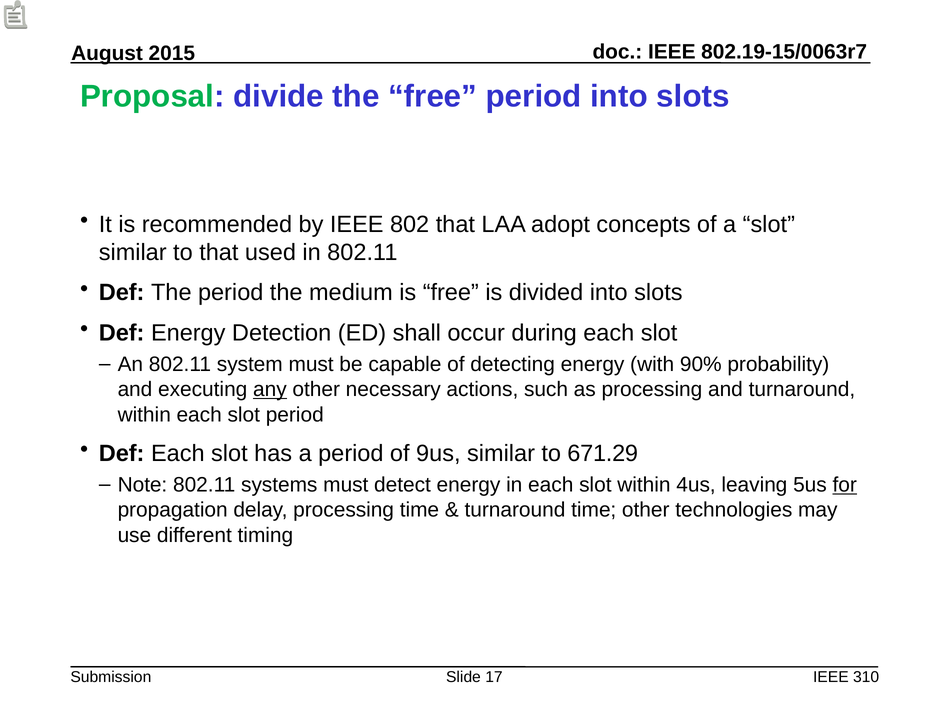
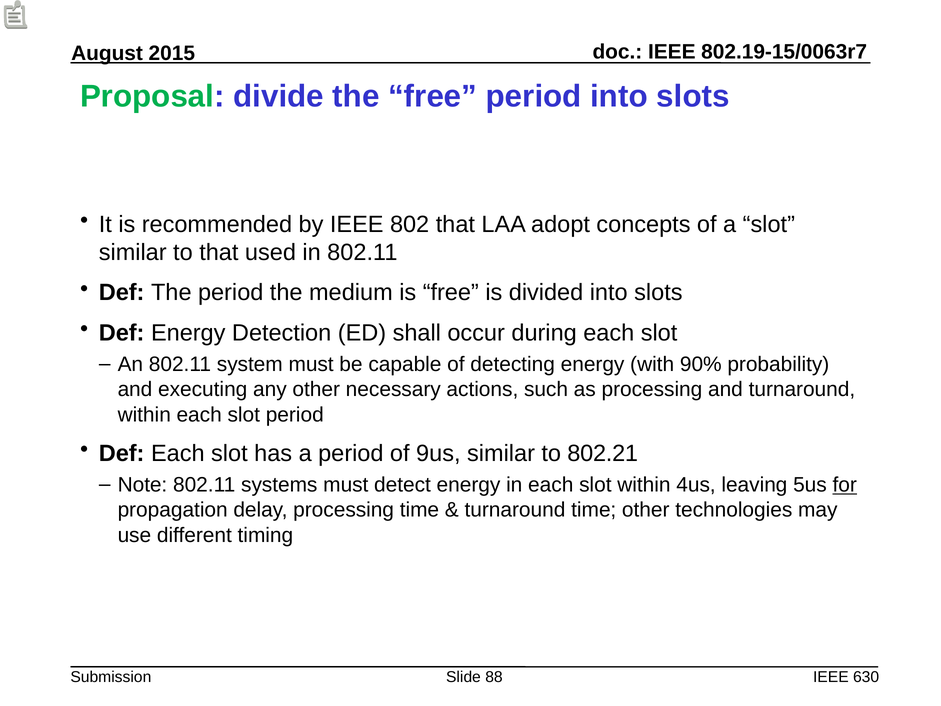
any underline: present -> none
671.29: 671.29 -> 802.21
17: 17 -> 88
310: 310 -> 630
